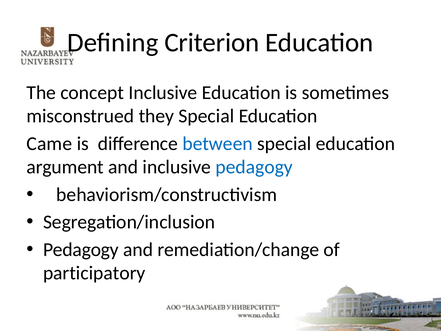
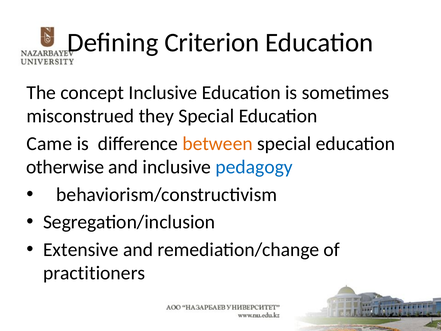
between colour: blue -> orange
argument: argument -> otherwise
Pedagogy at (81, 249): Pedagogy -> Extensive
participatory: participatory -> practitioners
